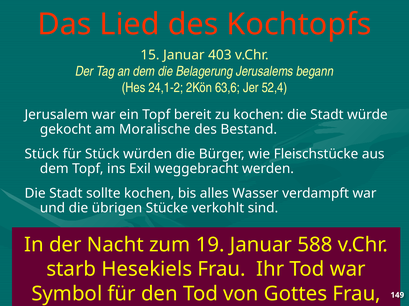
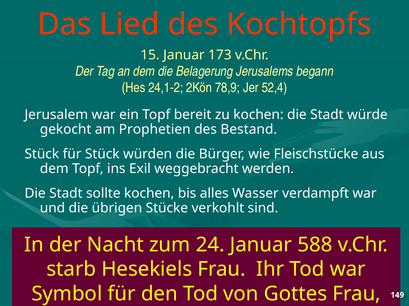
403: 403 -> 173
63,6: 63,6 -> 78,9
Moralische: Moralische -> Prophetien
19: 19 -> 24
